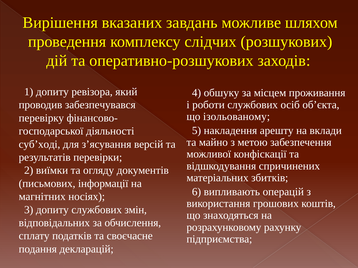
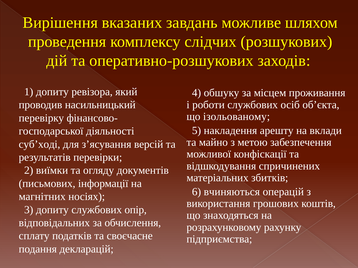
забезпечувався: забезпечувався -> насильницький
випливають: випливають -> вчиняються
змін: змін -> опір
